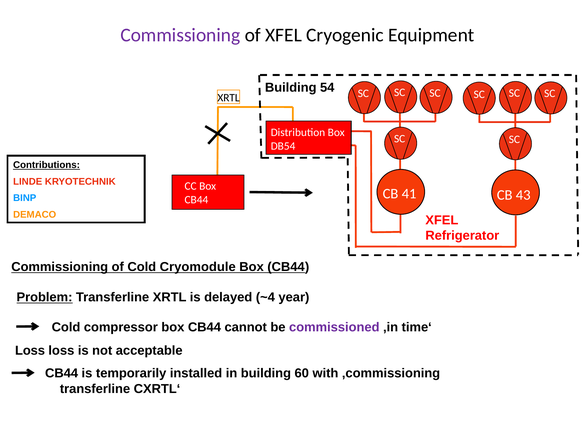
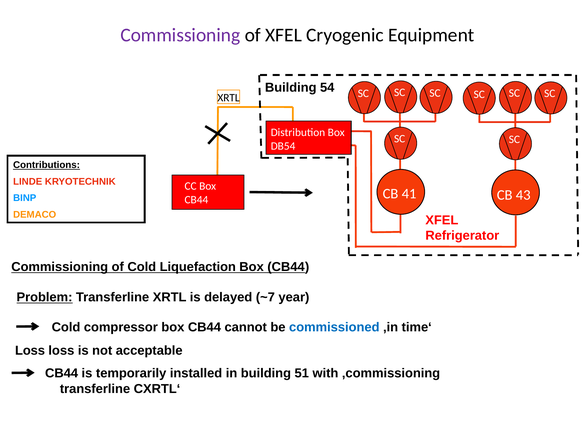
Cryomodule: Cryomodule -> Liquefaction
~4: ~4 -> ~7
commissioned colour: purple -> blue
60: 60 -> 51
